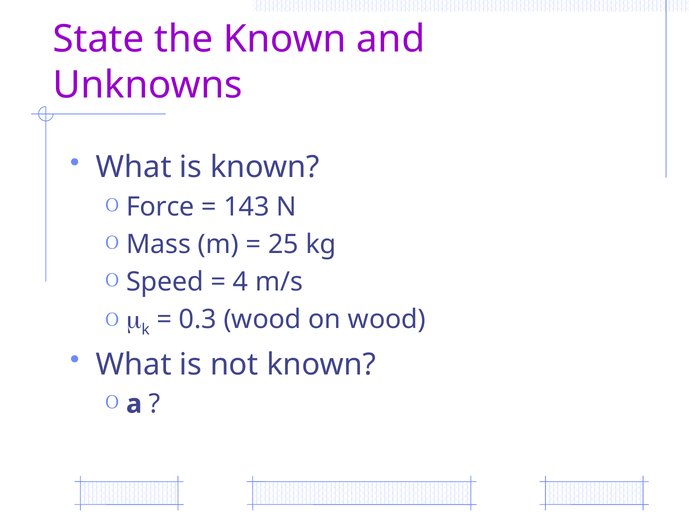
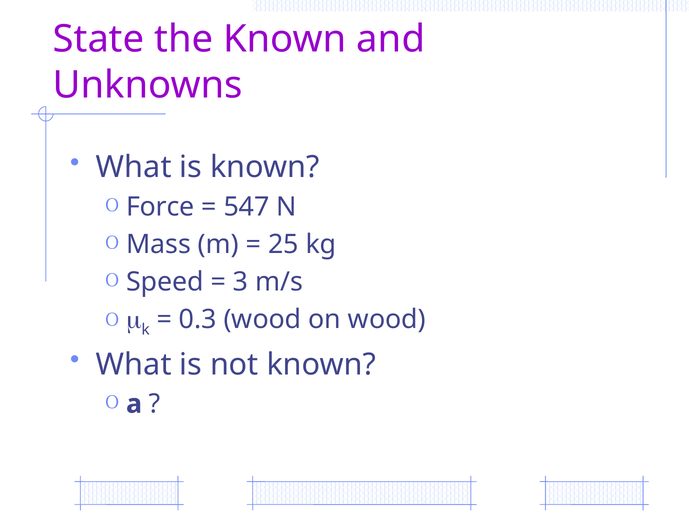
143: 143 -> 547
4: 4 -> 3
